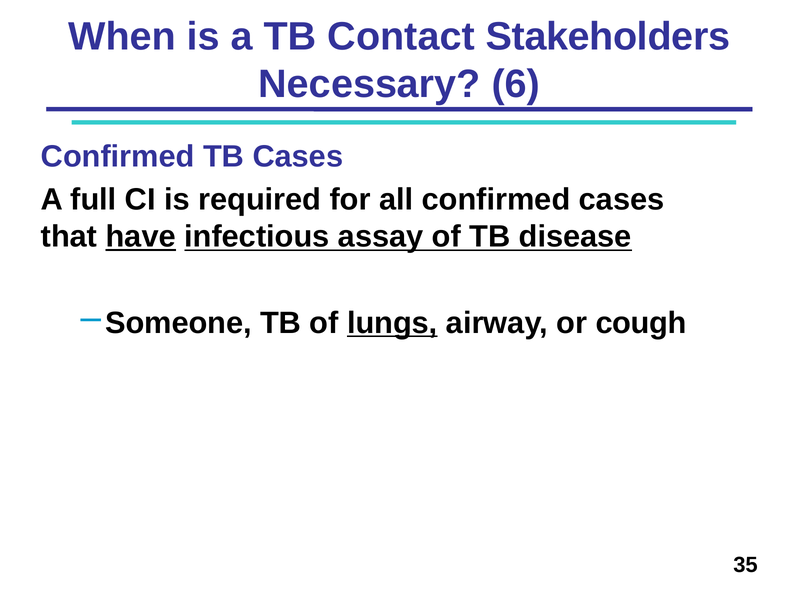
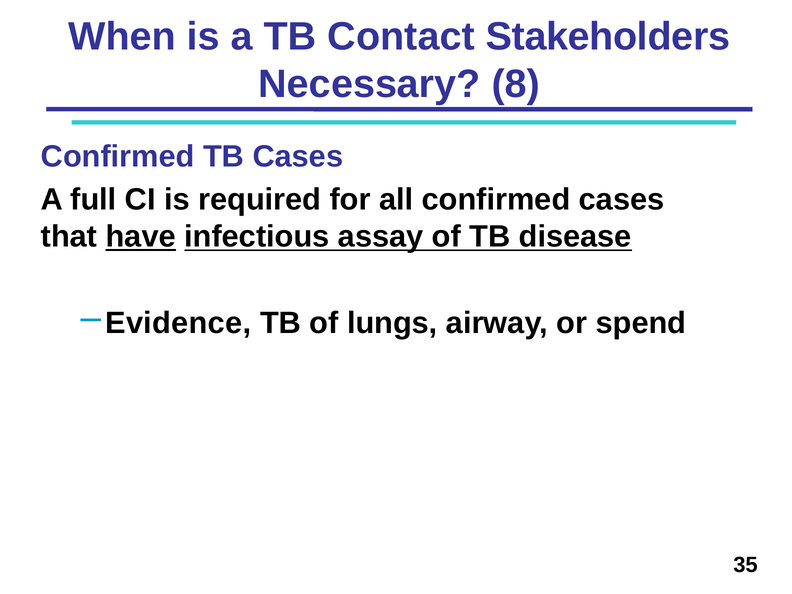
6: 6 -> 8
Someone: Someone -> Evidence
lungs underline: present -> none
cough: cough -> spend
